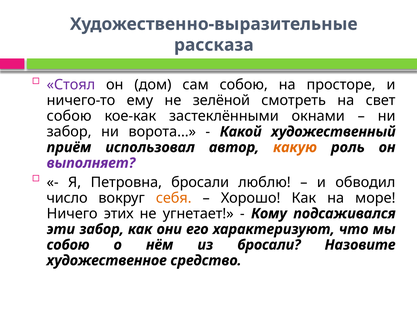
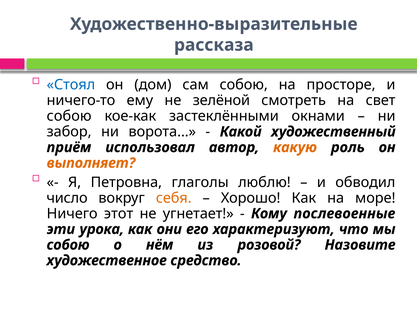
Стоял colour: purple -> blue
выполняет colour: purple -> orange
Петровна бросали: бросали -> глаголы
этих: этих -> этот
подсаживался: подсаживался -> послевоенные
эти забор: забор -> урока
из бросали: бросали -> розовой
